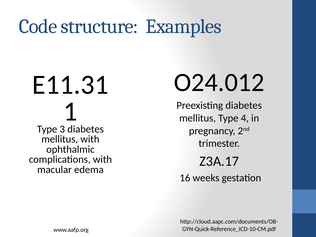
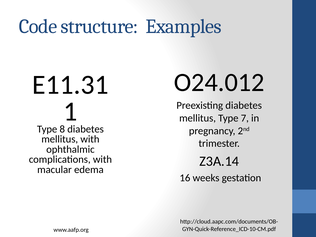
4: 4 -> 7
3: 3 -> 8
Z3A.17: Z3A.17 -> Z3A.14
